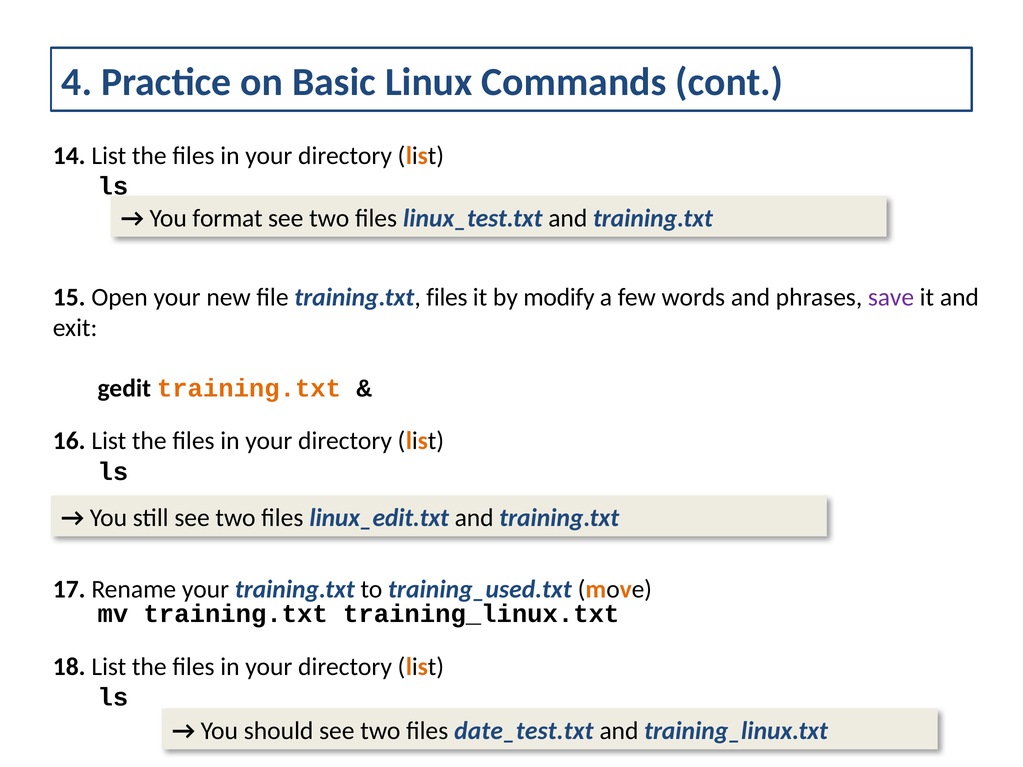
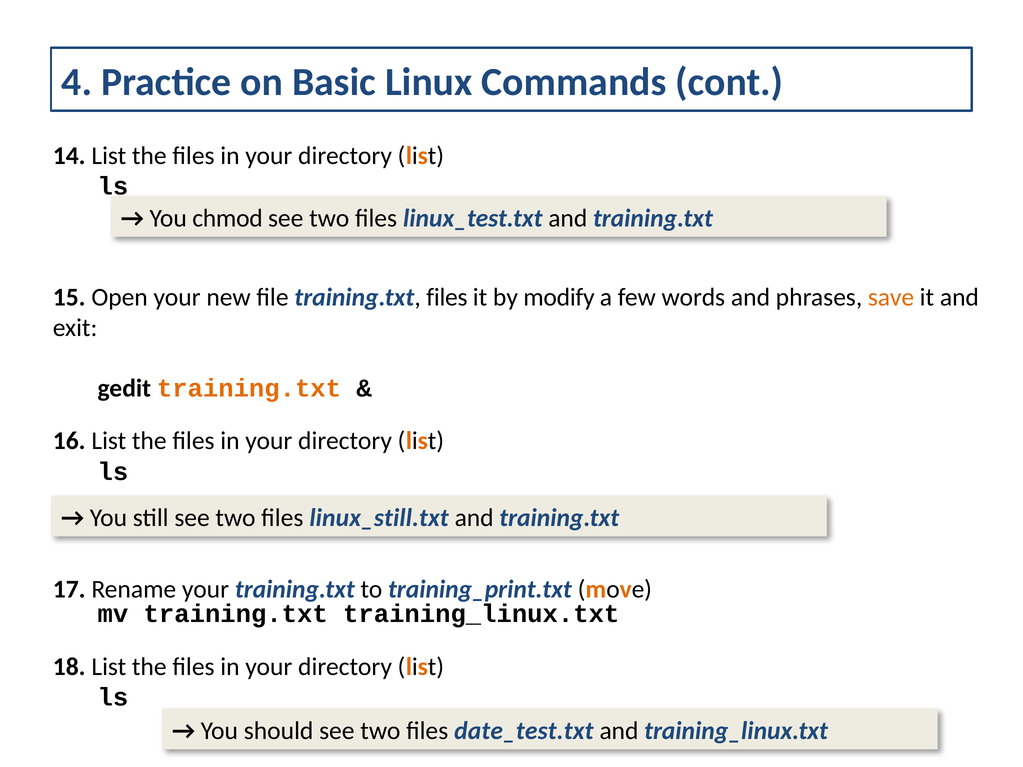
format: format -> chmod
save colour: purple -> orange
linux_edit.txt: linux_edit.txt -> linux_still.txt
training_used.txt: training_used.txt -> training_print.txt
